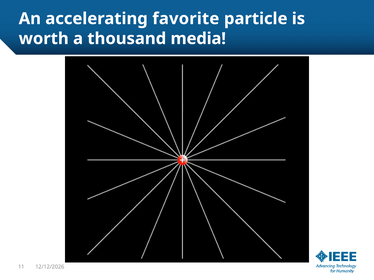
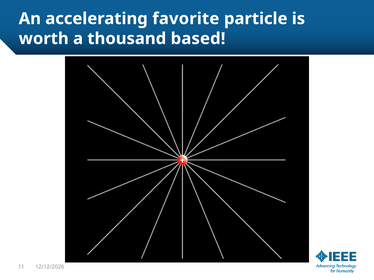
media: media -> based
